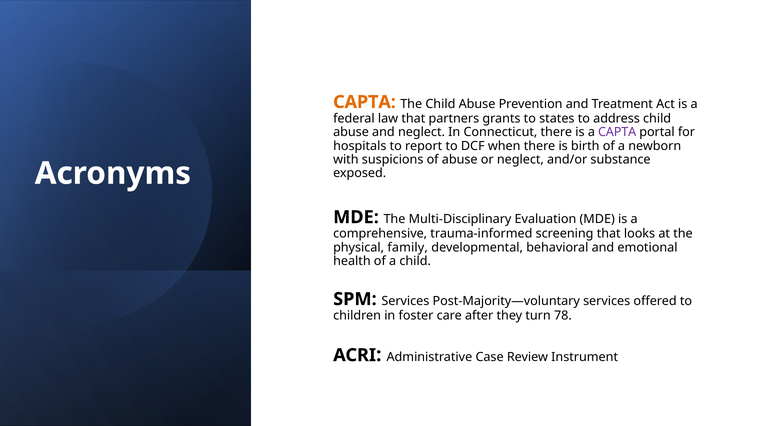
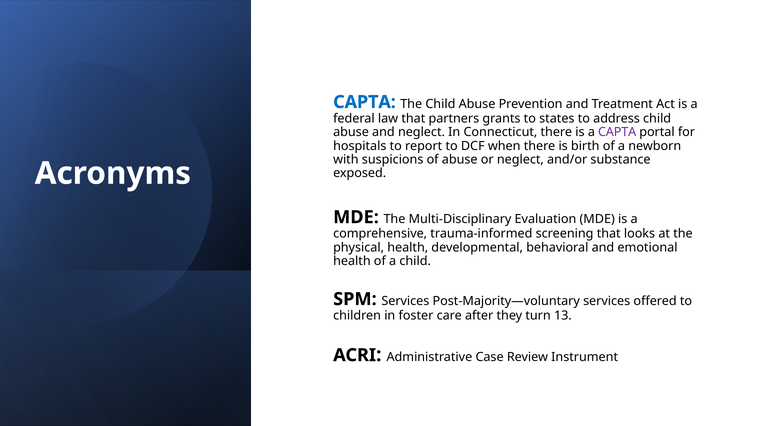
CAPTA at (364, 102) colour: orange -> blue
physical family: family -> health
78: 78 -> 13
